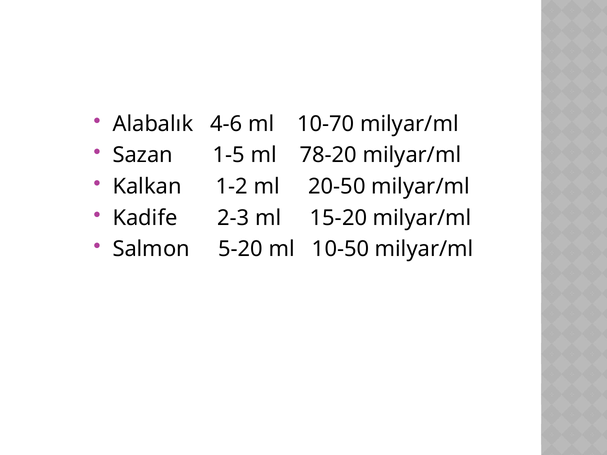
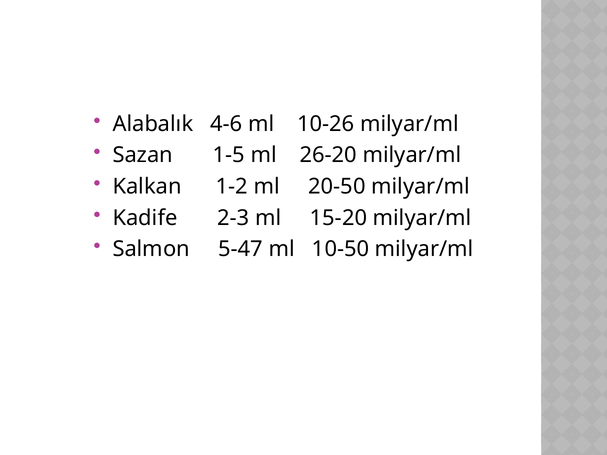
10-70: 10-70 -> 10-26
78-20: 78-20 -> 26-20
5-20: 5-20 -> 5-47
